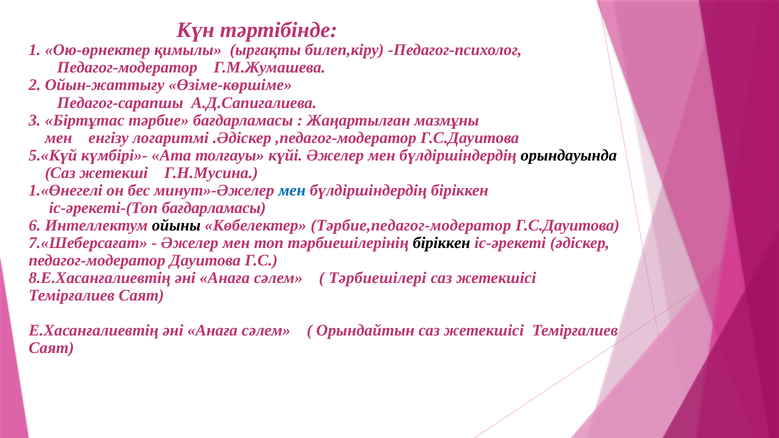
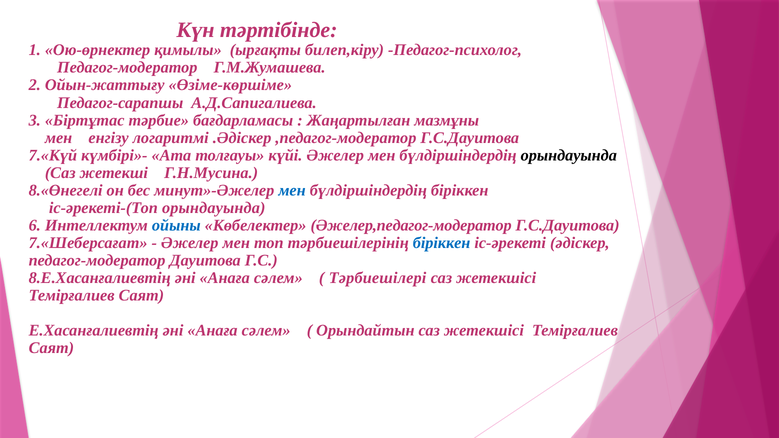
5.«Күй: 5.«Күй -> 7.«Күй
1.«Өнегелі: 1.«Өнегелі -> 8.«Өнегелі
іс-әрекеті-(Топ бағдарламасы: бағдарламасы -> орындауында
ойыны colour: black -> blue
Тәрбие,педагог-модератор: Тәрбие,педагог-модератор -> Әжелер,педагог-модератор
біріккен at (442, 243) colour: black -> blue
